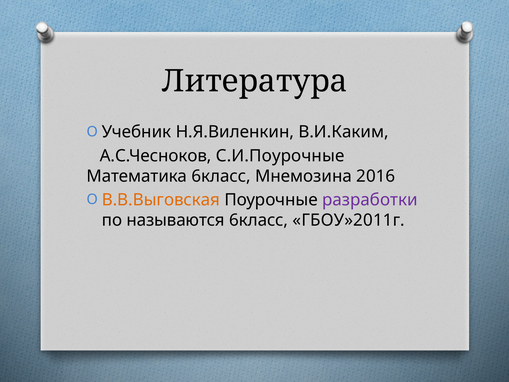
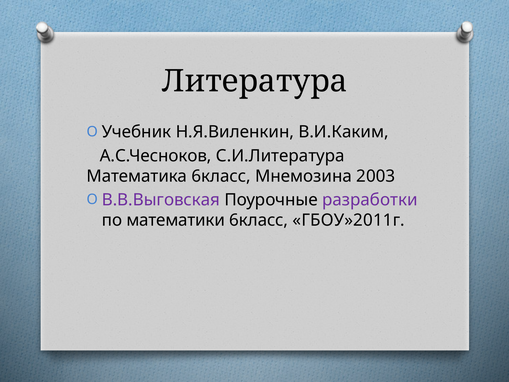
С.И.Поурочные: С.И.Поурочные -> С.И.Литература
2016: 2016 -> 2003
В.В.Выговская colour: orange -> purple
называются: называются -> математики
